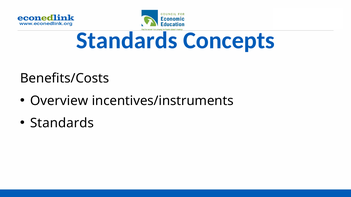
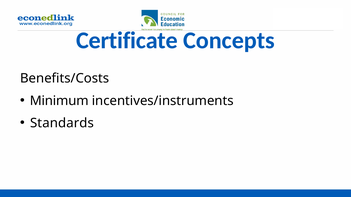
Standards at (127, 40): Standards -> Certificate
Overview: Overview -> Minimum
